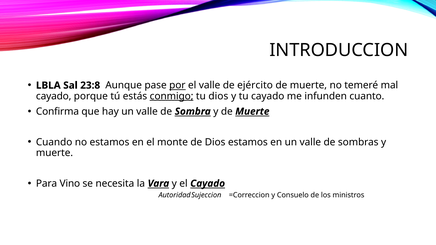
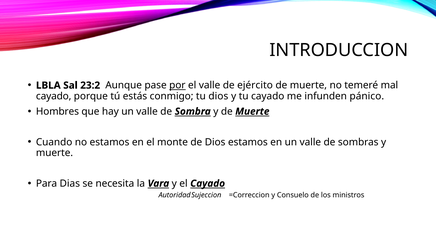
23:8: 23:8 -> 23:2
conmigo underline: present -> none
cuanto: cuanto -> pánico
Confirma: Confirma -> Hombres
Vino: Vino -> Dias
